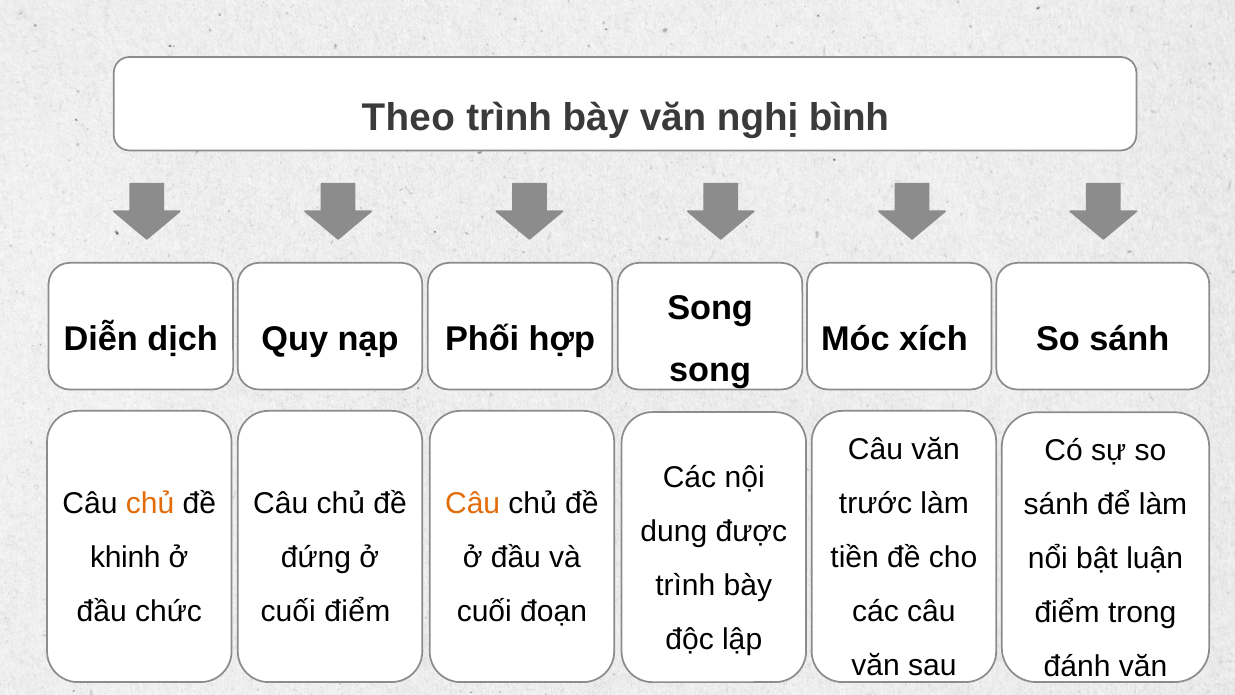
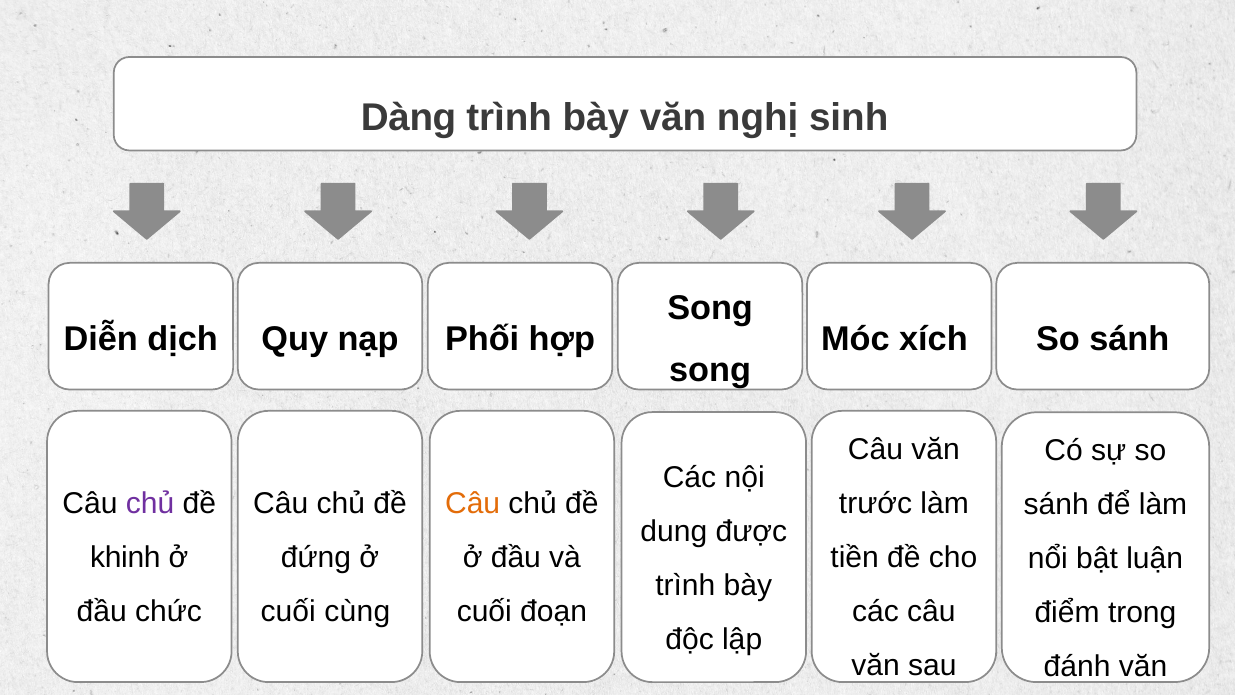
Theo: Theo -> Dàng
bình: bình -> sinh
chủ at (150, 503) colour: orange -> purple
cuối điểm: điểm -> cùng
